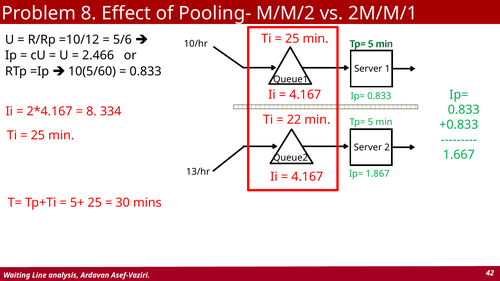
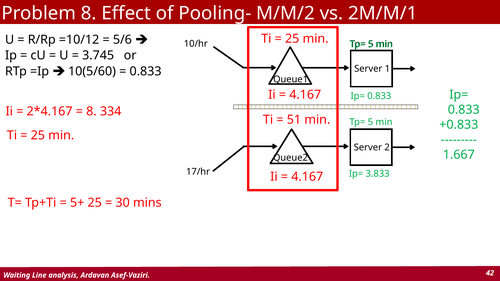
2.466: 2.466 -> 3.745
22: 22 -> 51
13/hr: 13/hr -> 17/hr
1.867: 1.867 -> 3.833
